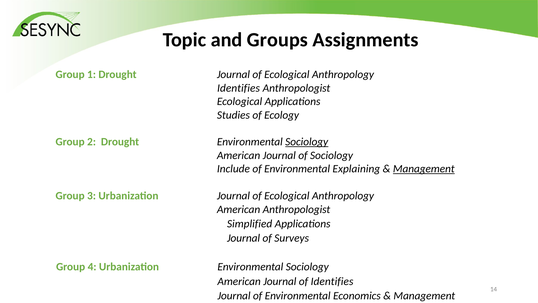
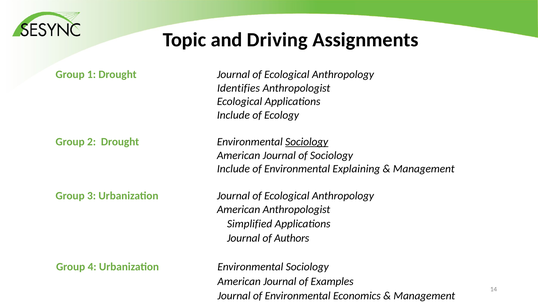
Groups: Groups -> Driving
Studies at (233, 115): Studies -> Include
Management at (424, 169) underline: present -> none
Surveys: Surveys -> Authors
of Identifies: Identifies -> Examples
